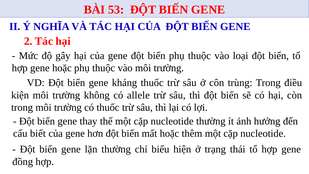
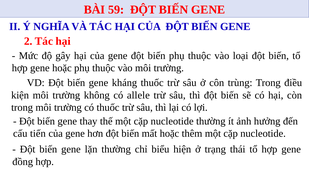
53: 53 -> 59
biết: biết -> tiến
